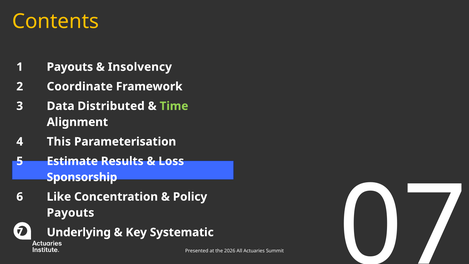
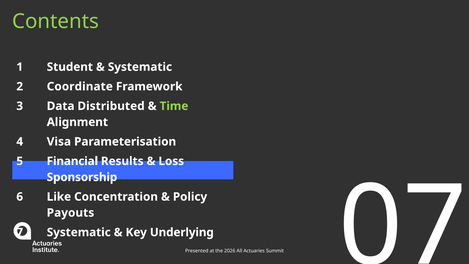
Contents colour: yellow -> light green
1 Payouts: Payouts -> Student
Insolvency at (140, 67): Insolvency -> Systematic
This: This -> Visa
Estimate: Estimate -> Financial
7 Underlying: Underlying -> Systematic
Systematic: Systematic -> Underlying
